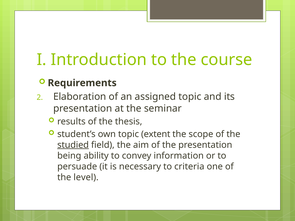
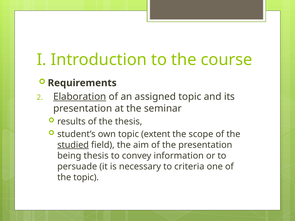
Elaboration underline: none -> present
being ability: ability -> thesis
the level: level -> topic
